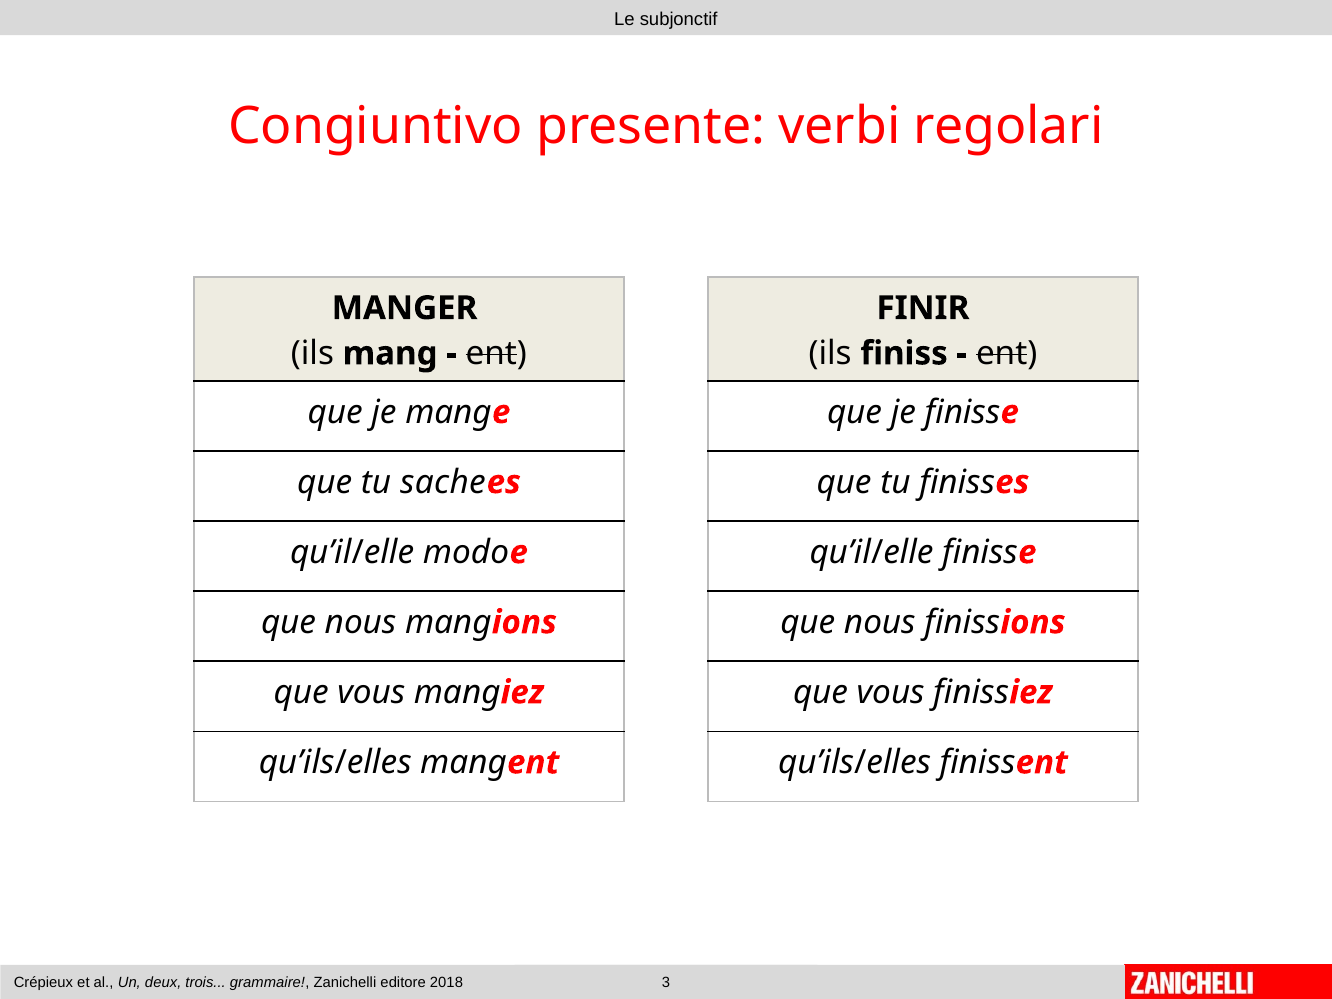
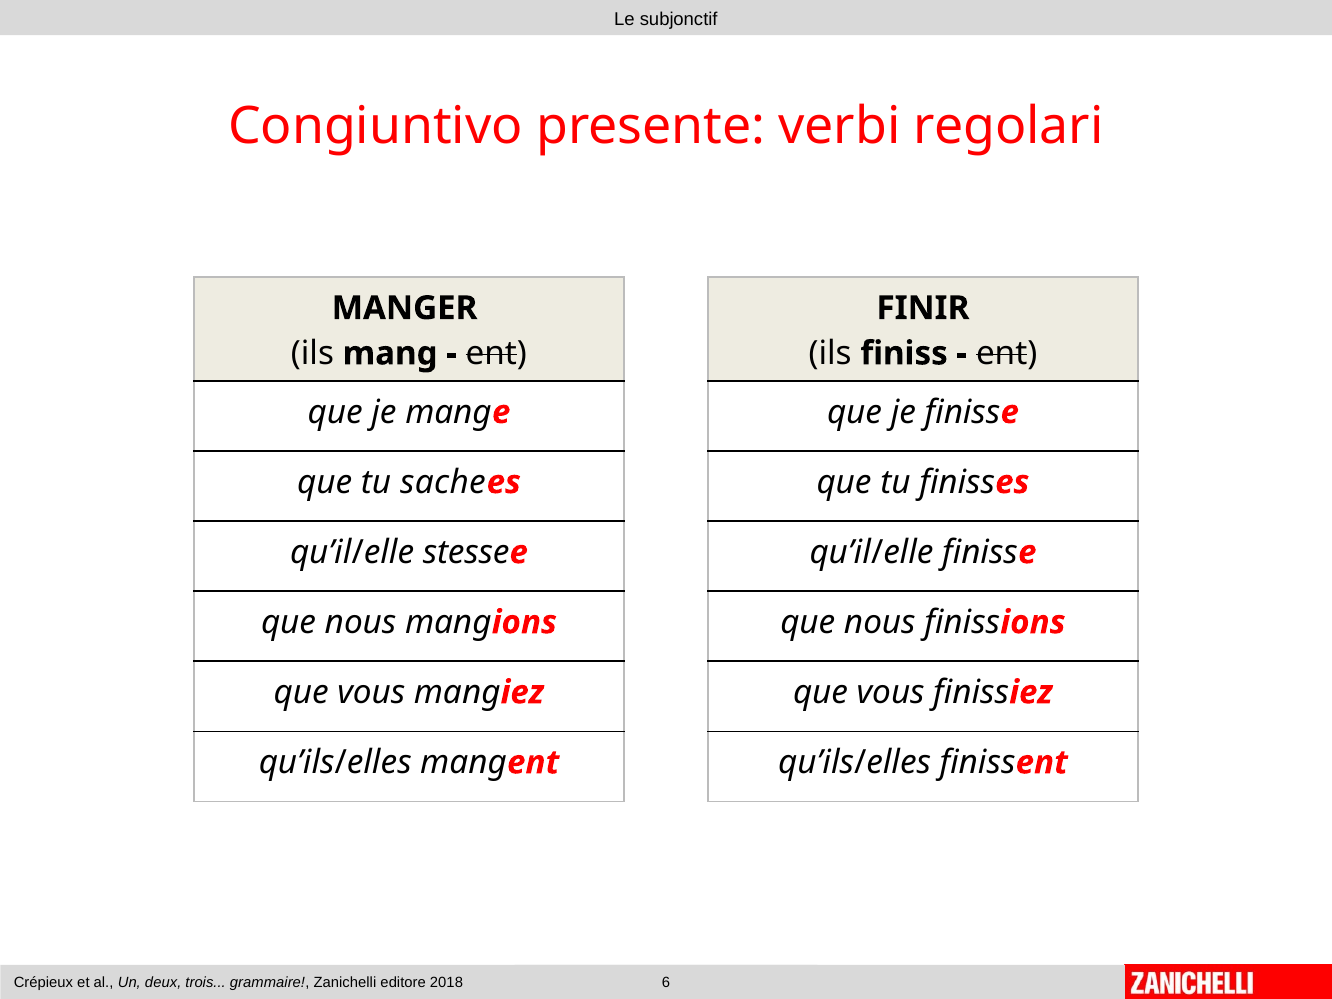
modo: modo -> stesse
3: 3 -> 6
